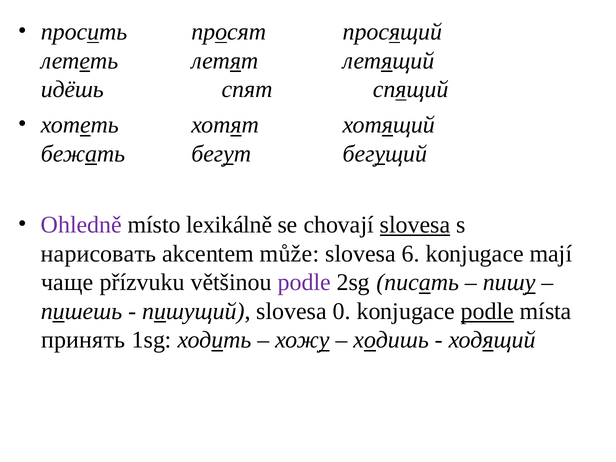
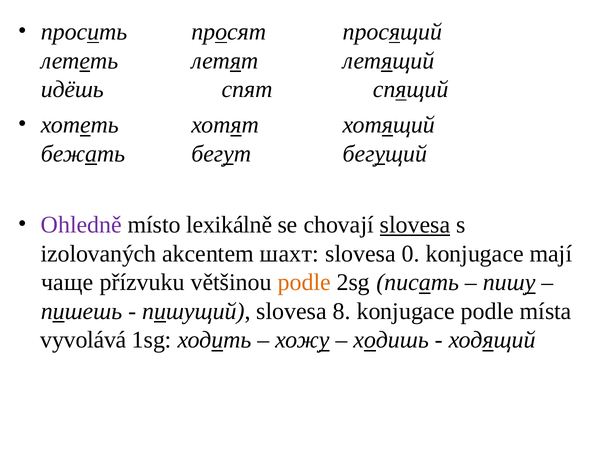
нарисовать: нарисовать -> izolovaných
může: může -> шахт
6: 6 -> 0
podle at (304, 283) colour: purple -> orange
0: 0 -> 8
podle at (487, 311) underline: present -> none
принять: принять -> vyvolává
